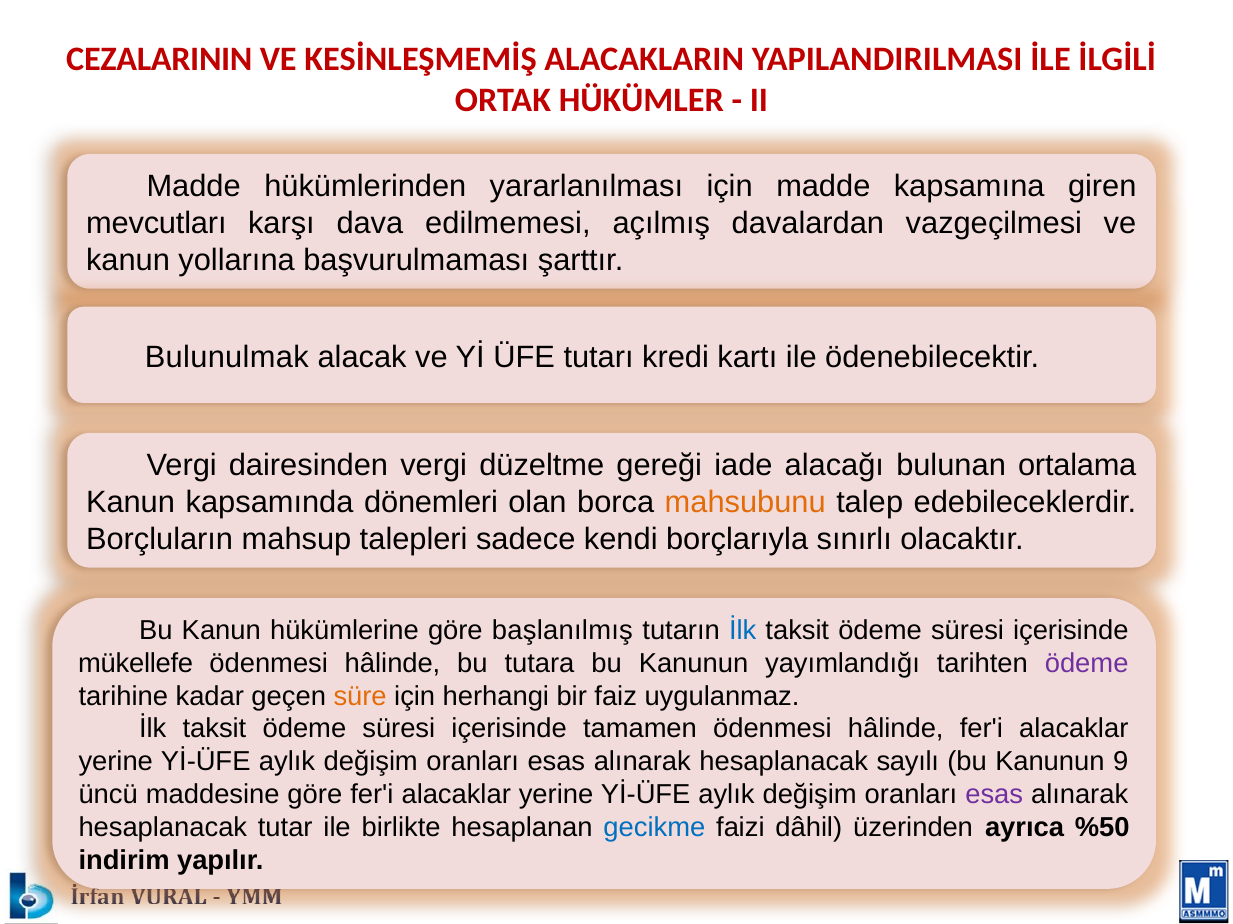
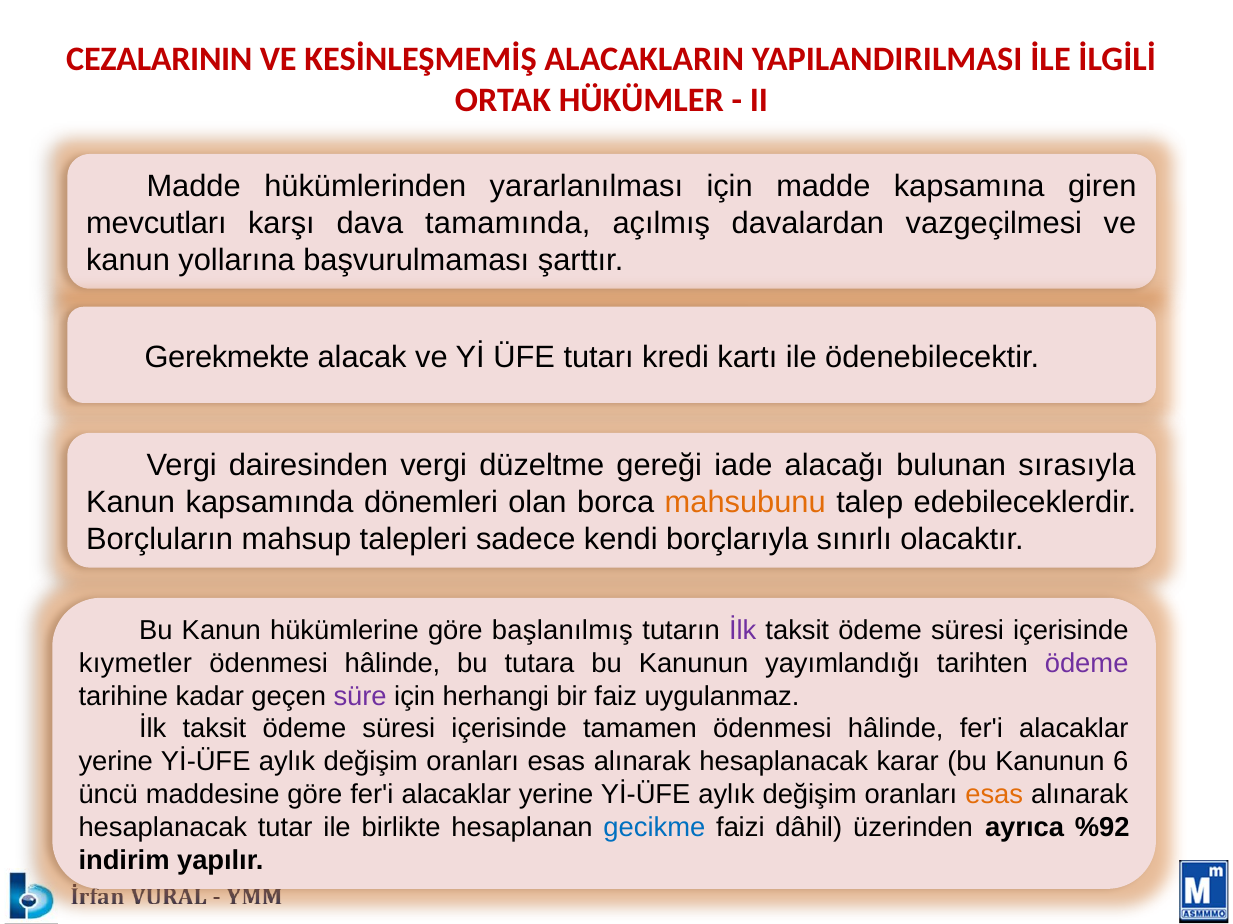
edilmemesi: edilmemesi -> tamamında
Bulunulmak: Bulunulmak -> Gerekmekte
ortalama: ortalama -> sırasıyla
İlk at (743, 631) colour: blue -> purple
mükellefe: mükellefe -> kıymetler
süre colour: orange -> purple
sayılı: sayılı -> karar
9: 9 -> 6
esas at (994, 795) colour: purple -> orange
%50: %50 -> %92
